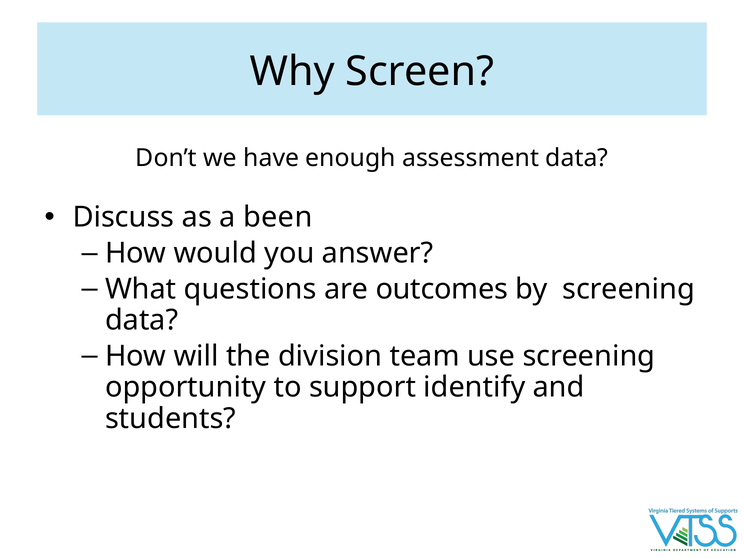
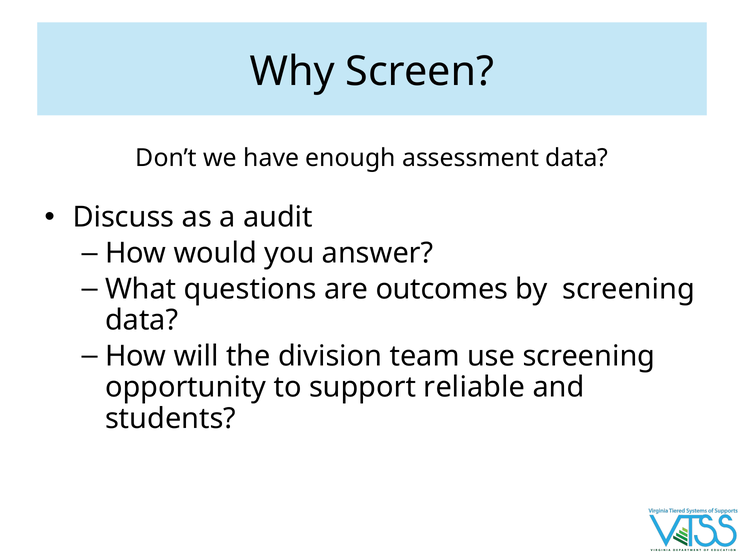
been: been -> audit
identify: identify -> reliable
